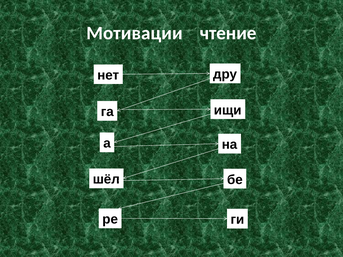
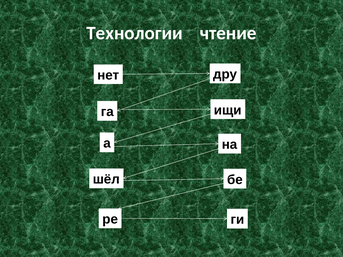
Мотивации: Мотивации -> Технологии
